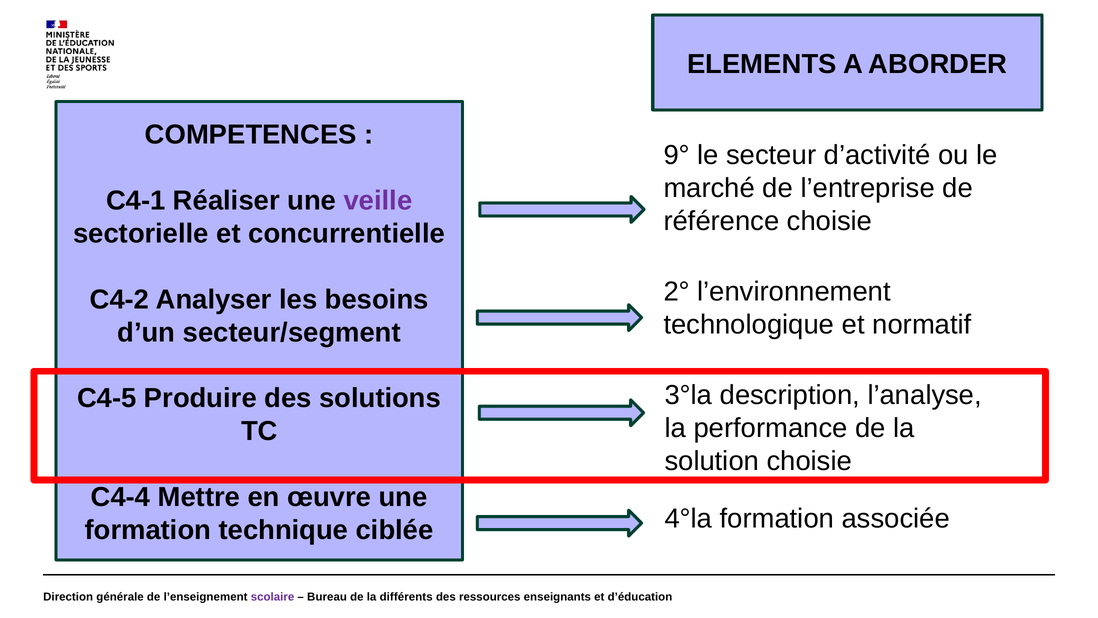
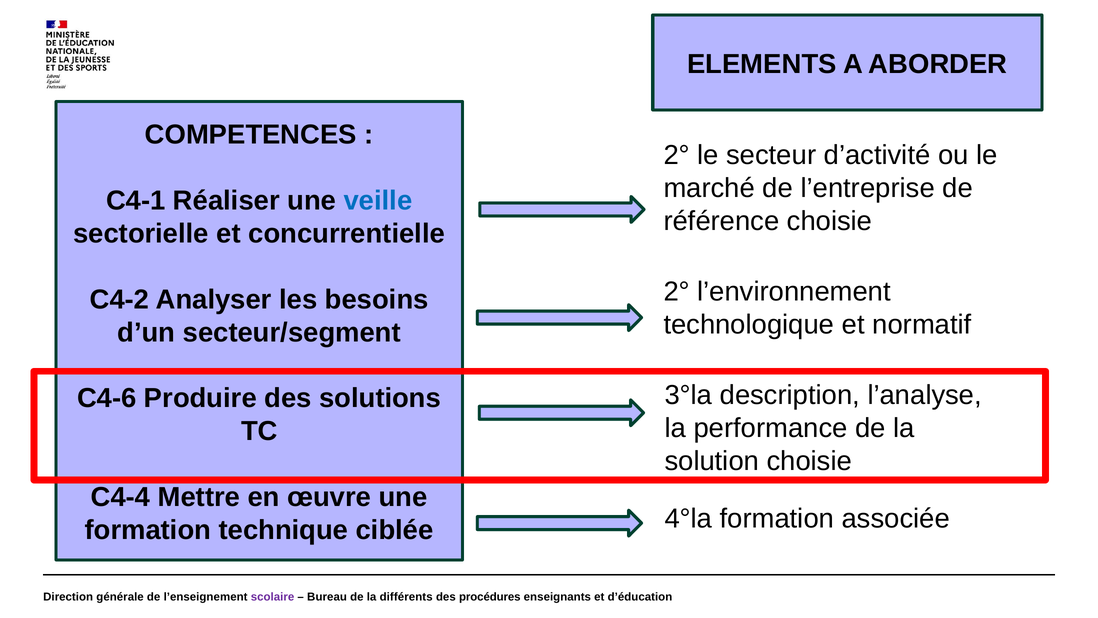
9° at (677, 155): 9° -> 2°
veille colour: purple -> blue
C4-5: C4-5 -> C4-6
ressources: ressources -> procédures
